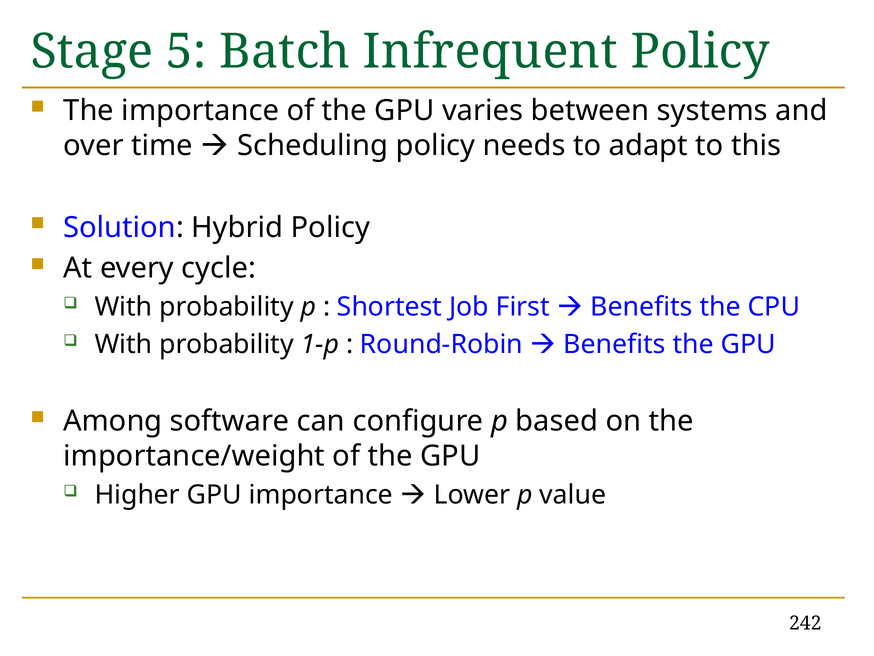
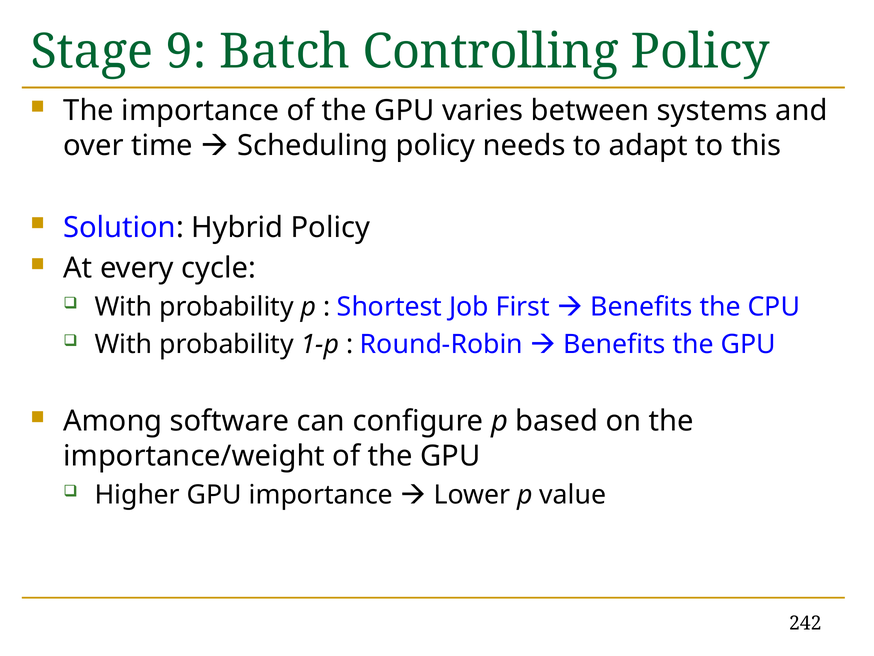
5: 5 -> 9
Infrequent: Infrequent -> Controlling
